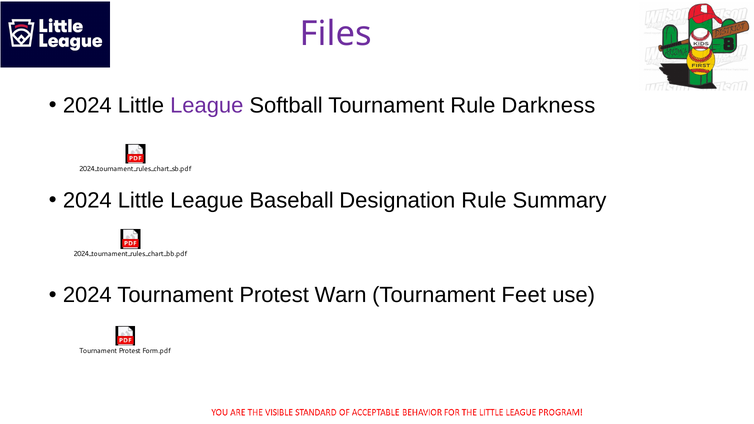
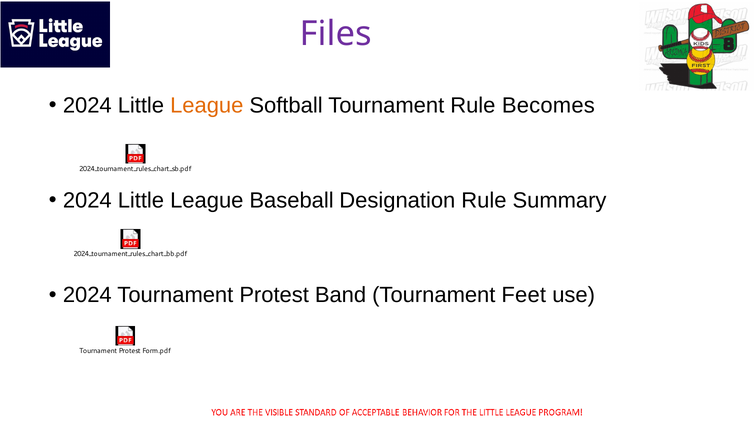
League at (207, 106) colour: purple -> orange
Darkness: Darkness -> Becomes
Warn: Warn -> Band
